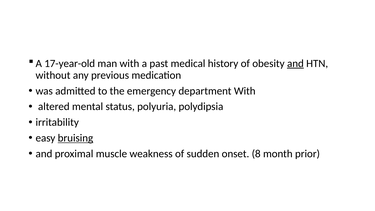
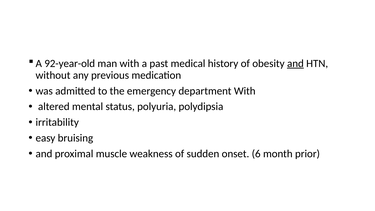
17-year-old: 17-year-old -> 92-year-old
bruising underline: present -> none
8: 8 -> 6
